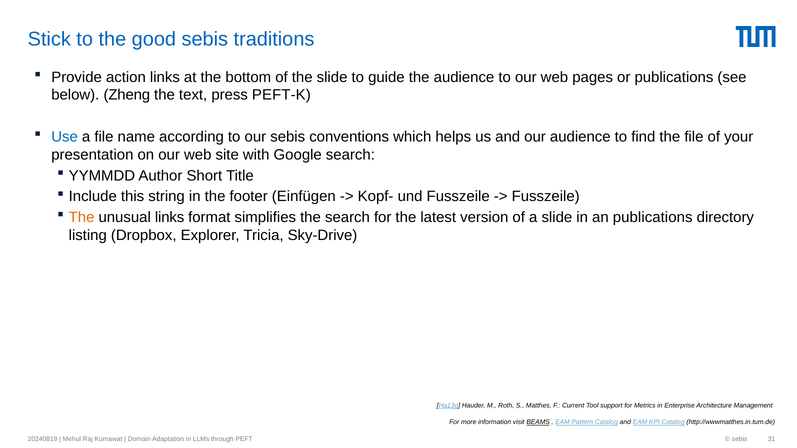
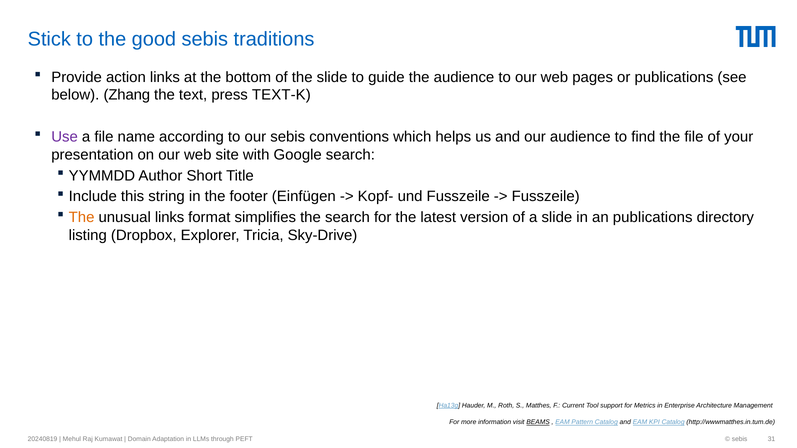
Zheng: Zheng -> Zhang
PEFT-K: PEFT-K -> TEXT-K
Use colour: blue -> purple
